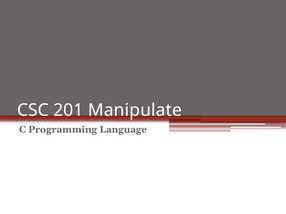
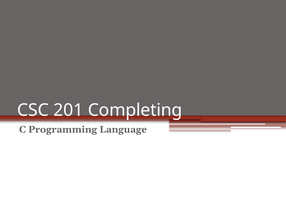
Manipulate: Manipulate -> Completing
